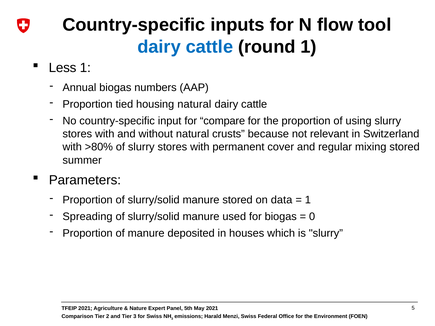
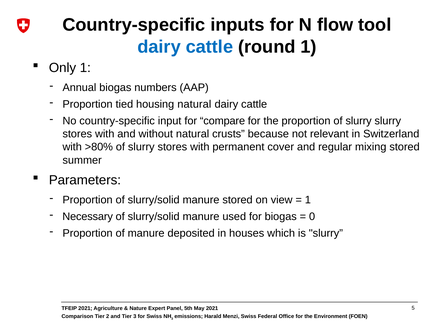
Less: Less -> Only
proportion of using: using -> slurry
data: data -> view
Spreading: Spreading -> Necessary
